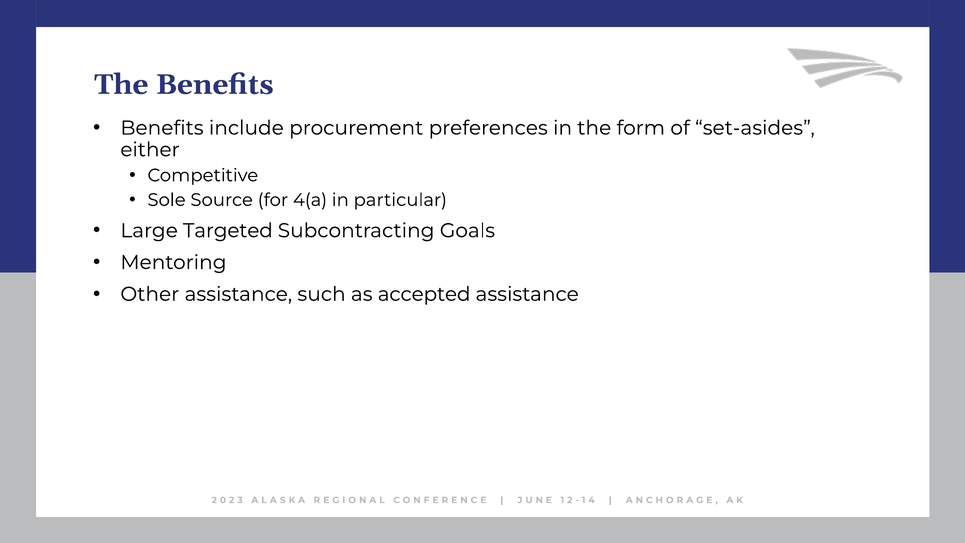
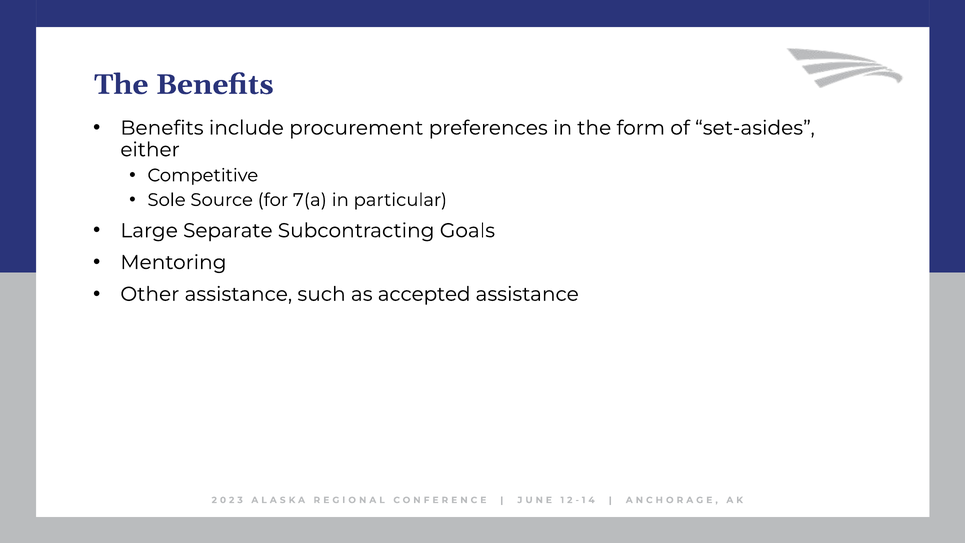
4(a: 4(a -> 7(a
Targeted: Targeted -> Separate
